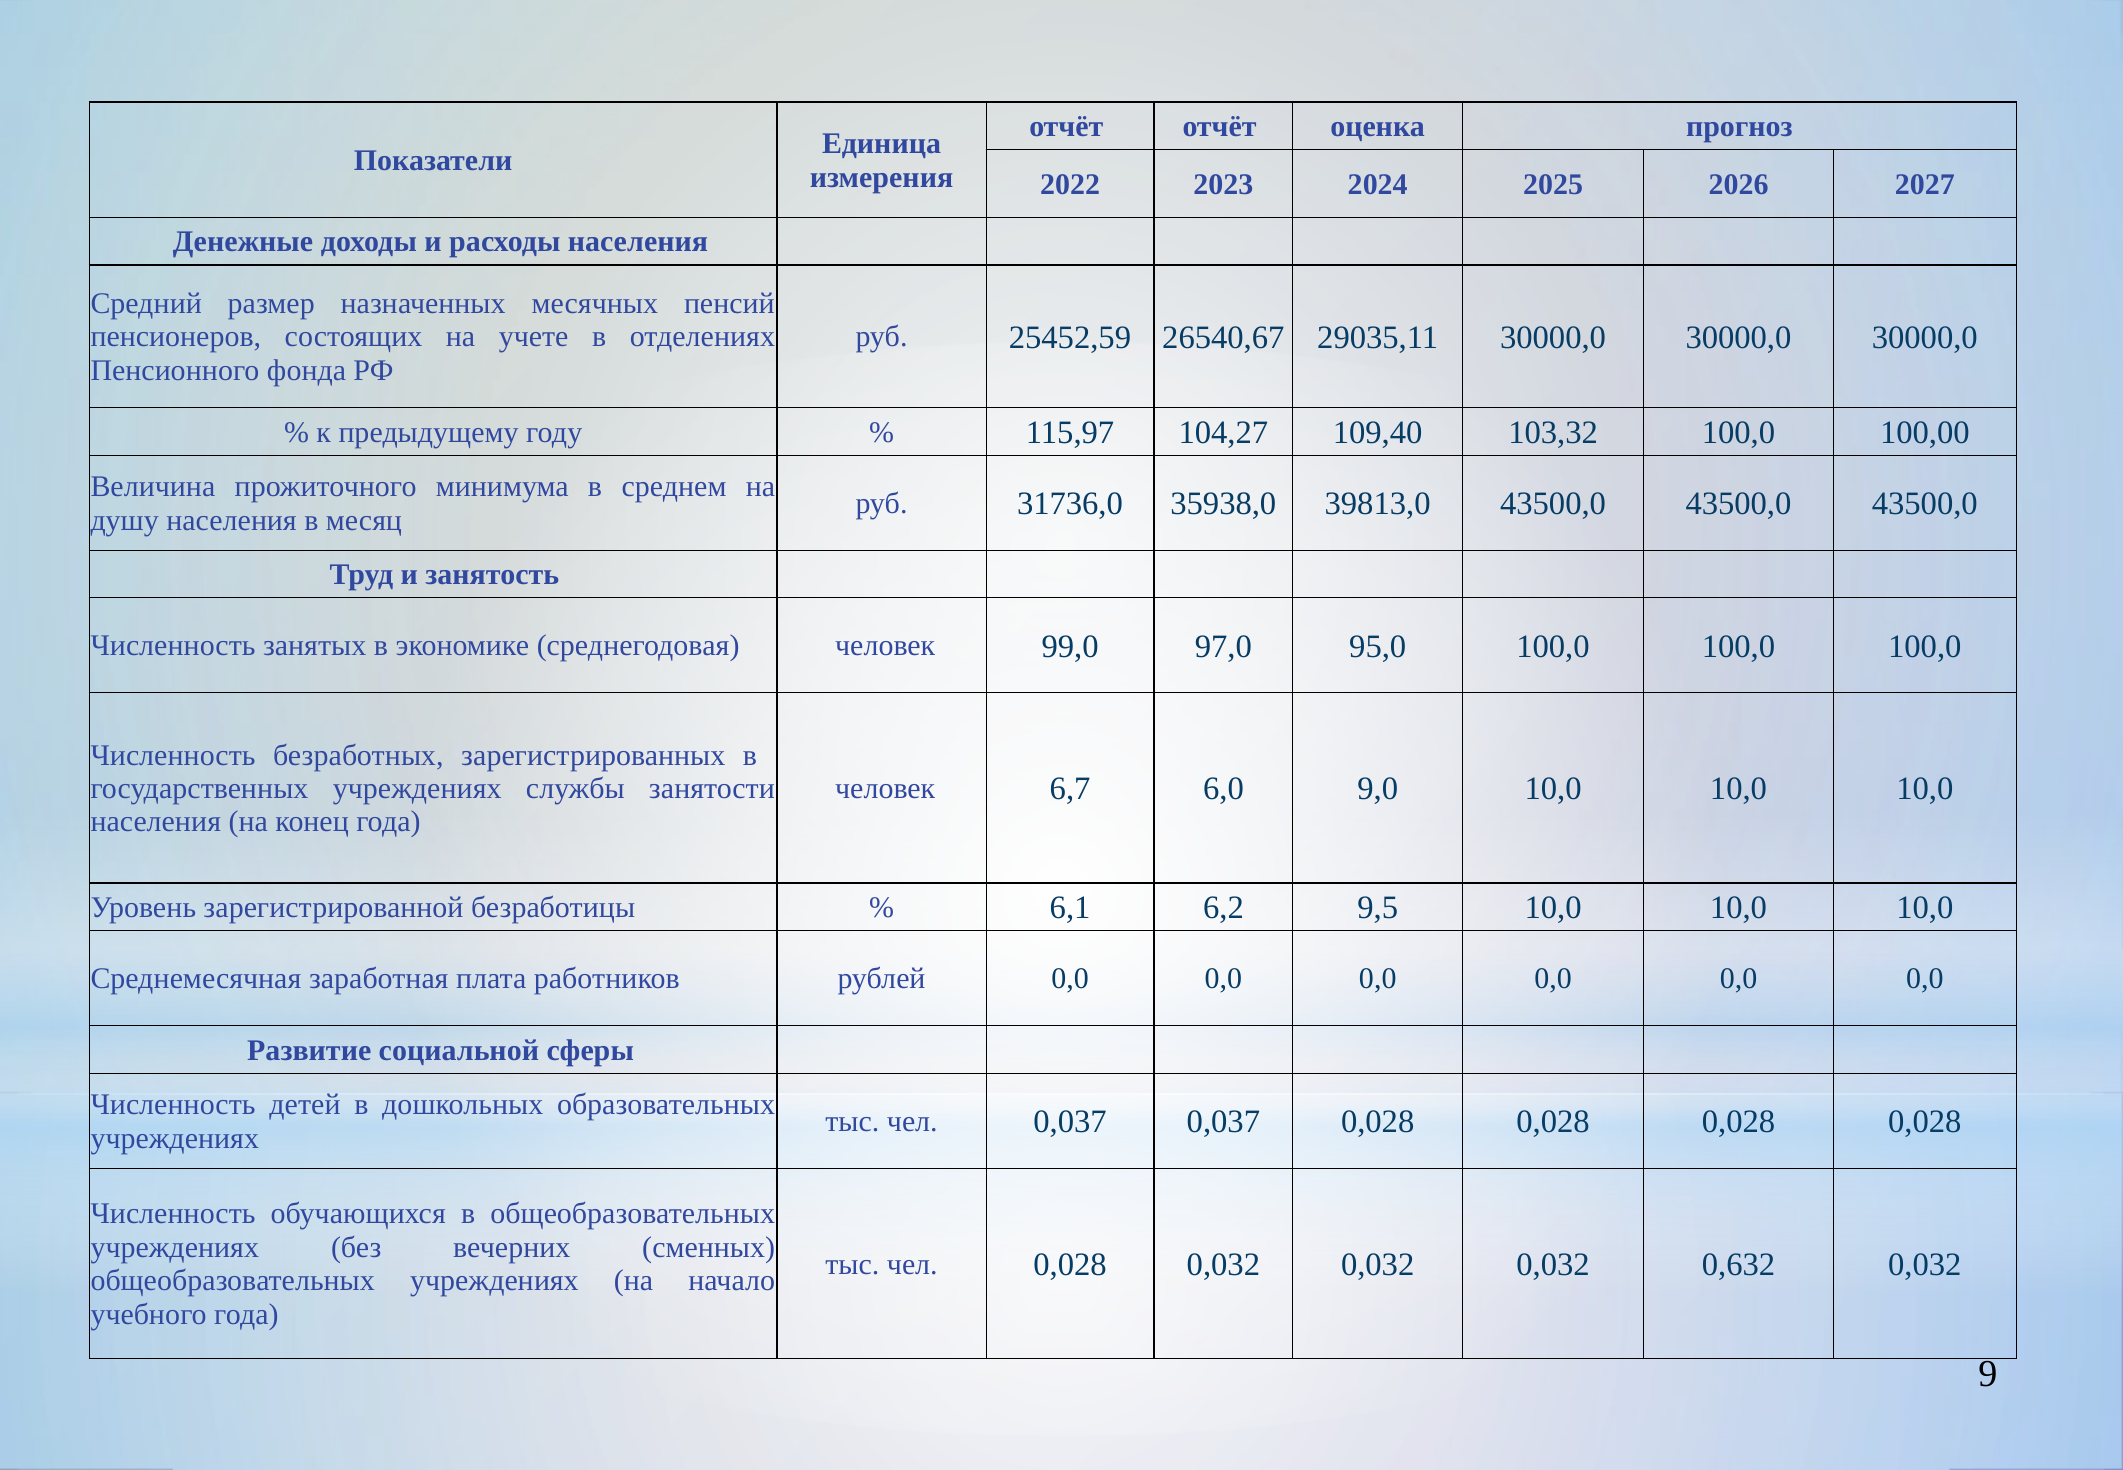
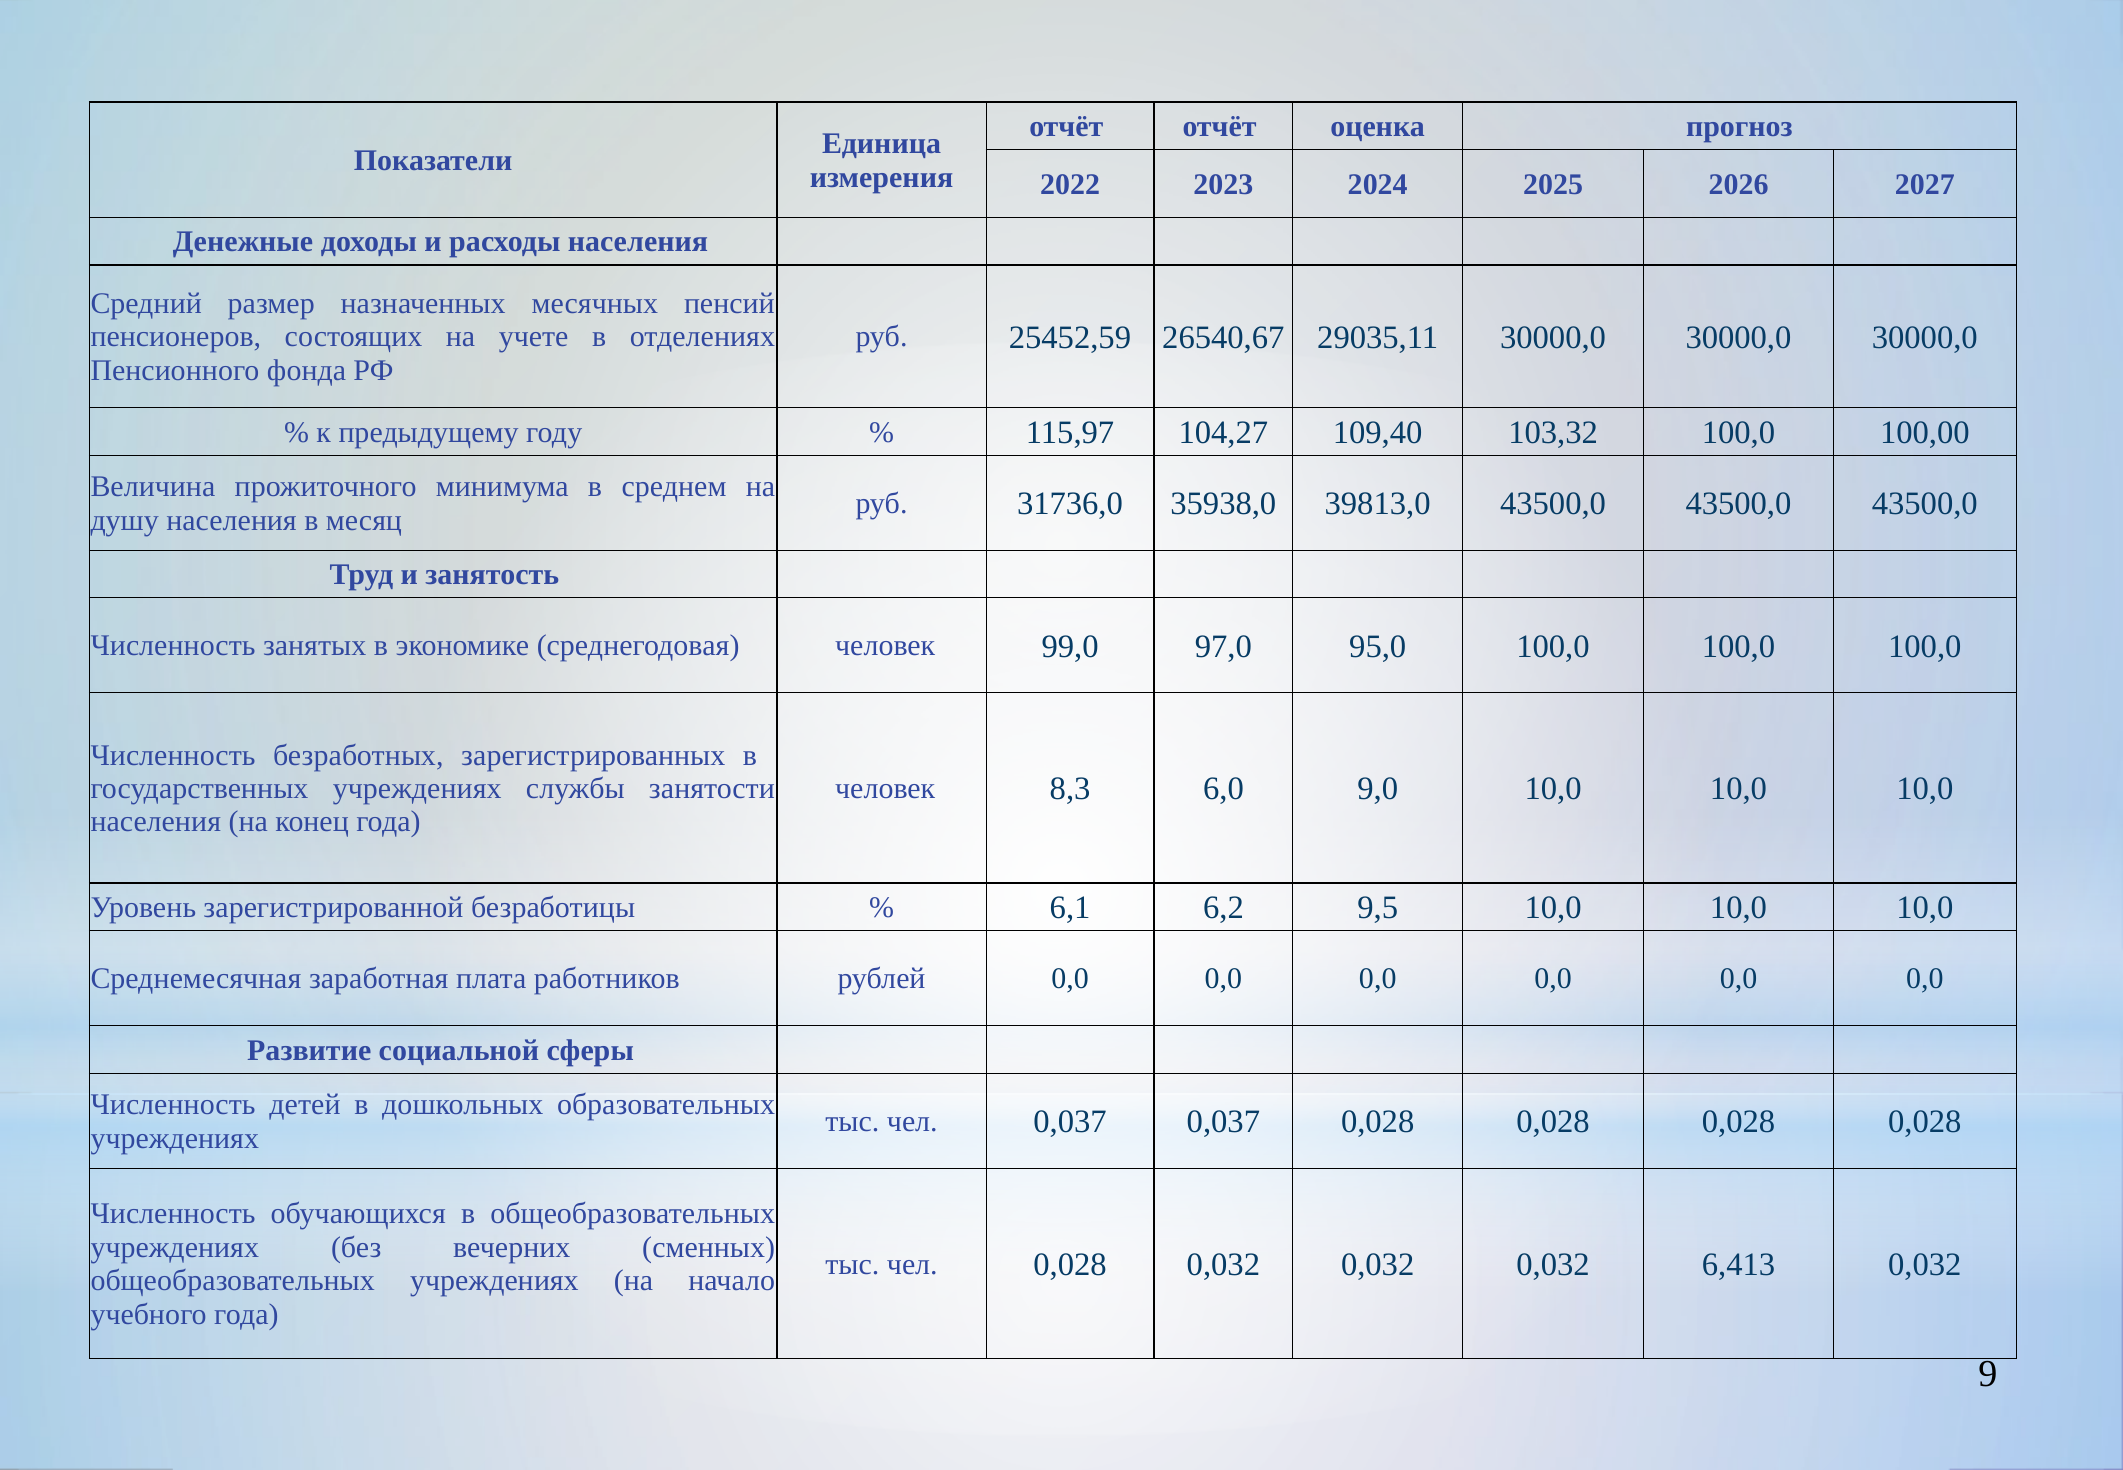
6,7: 6,7 -> 8,3
0,632: 0,632 -> 6,413
